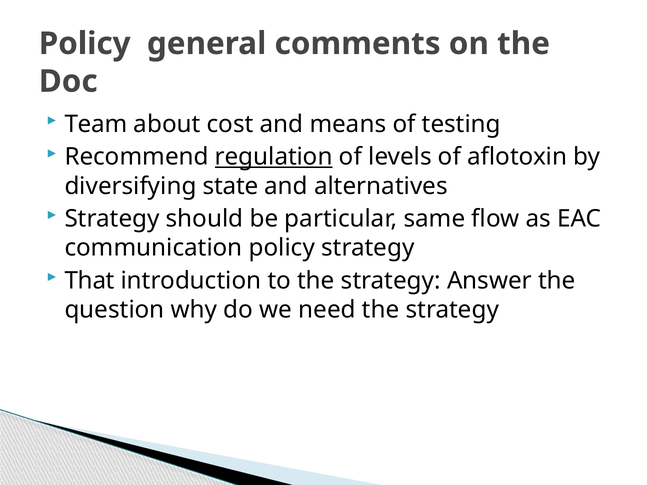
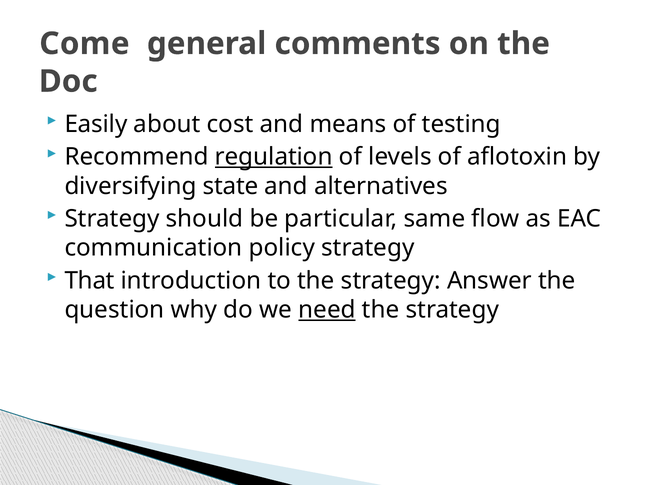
Policy at (85, 44): Policy -> Come
Team: Team -> Easily
need underline: none -> present
